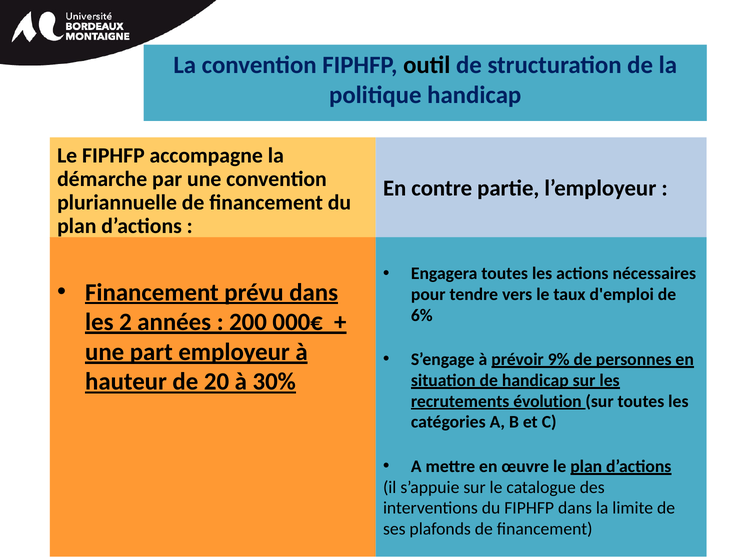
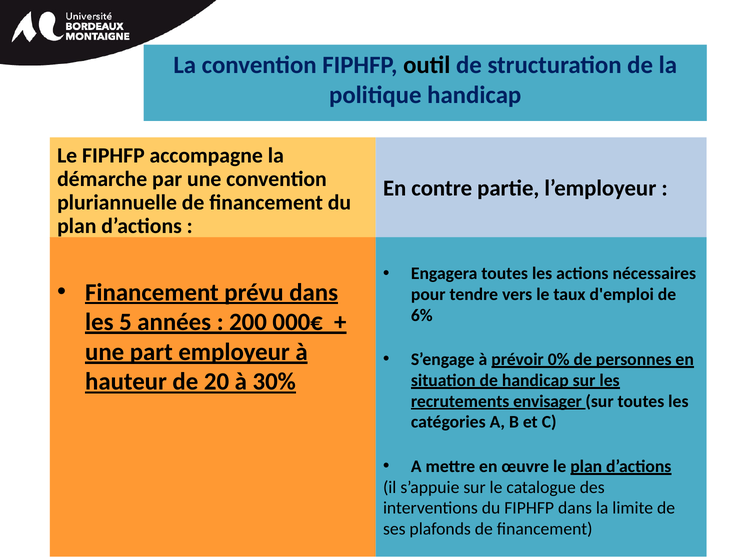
2: 2 -> 5
9%: 9% -> 0%
évolution: évolution -> envisager
